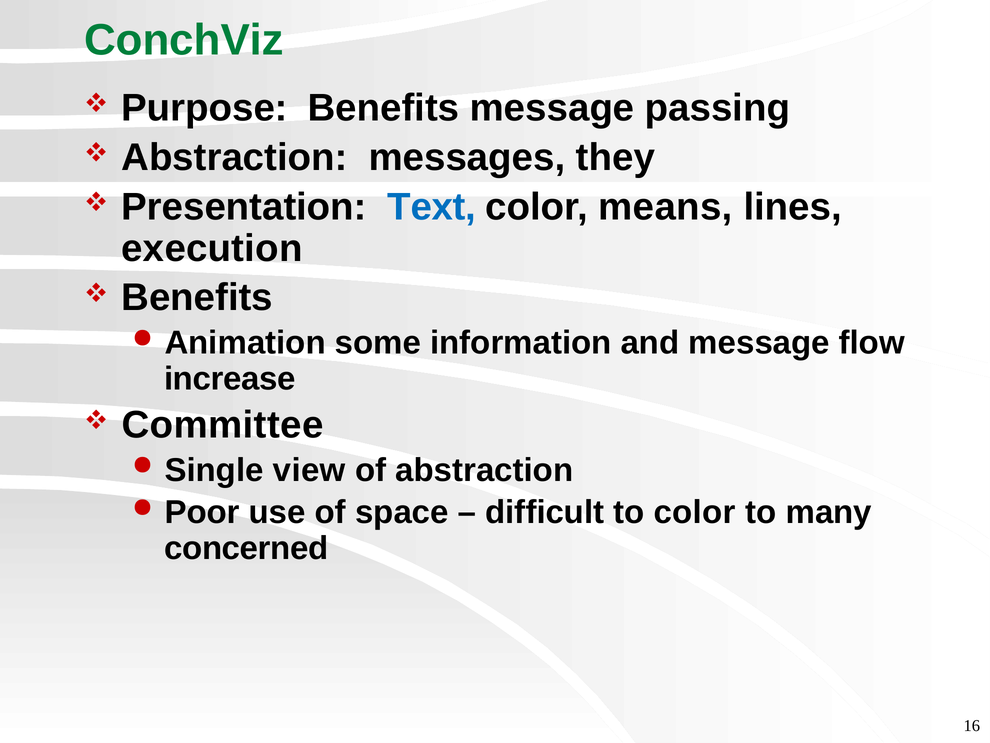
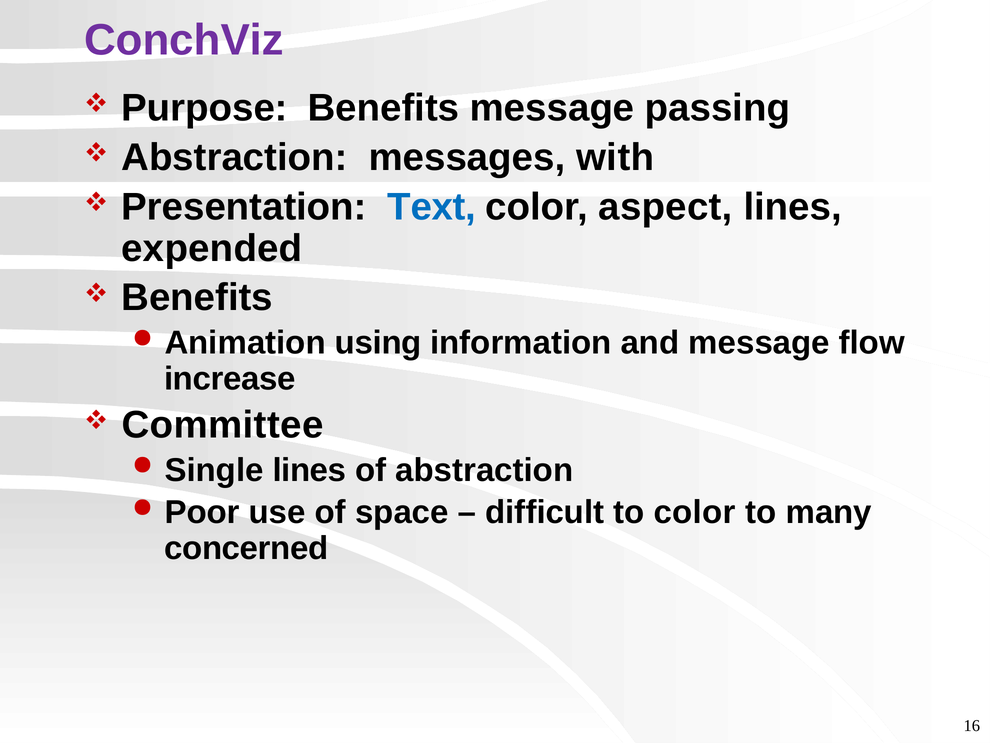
ConchViz colour: green -> purple
they: they -> with
means: means -> aspect
execution: execution -> expended
some: some -> using
Single view: view -> lines
